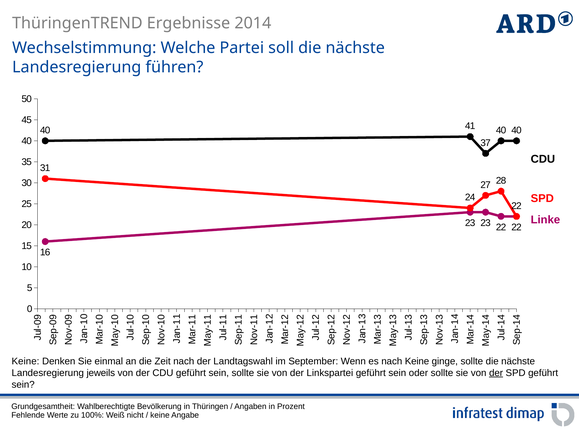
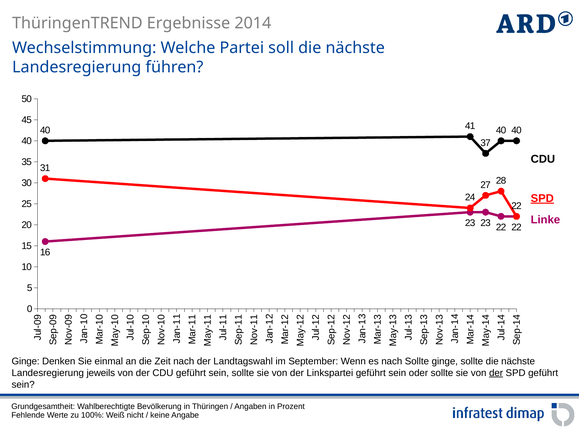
SPD at (542, 198) underline: none -> present
Keine at (26, 361): Keine -> Ginge
nach Keine: Keine -> Sollte
